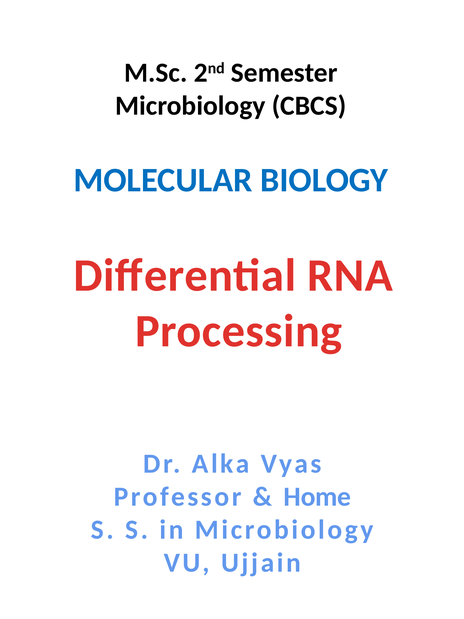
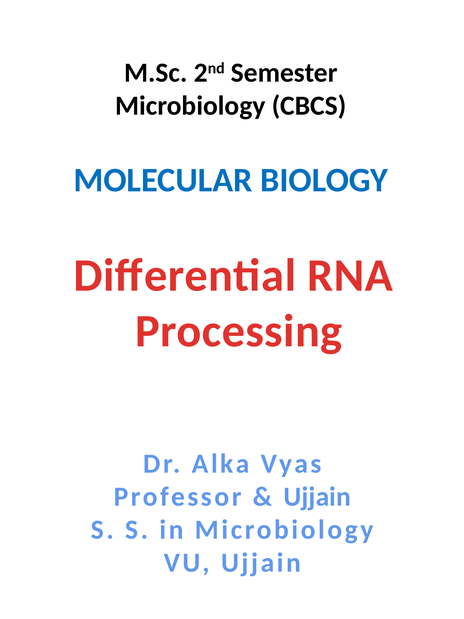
Home at (317, 497): Home -> Ujjain
